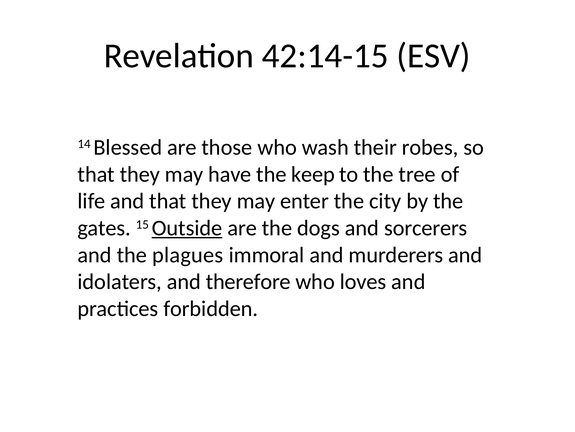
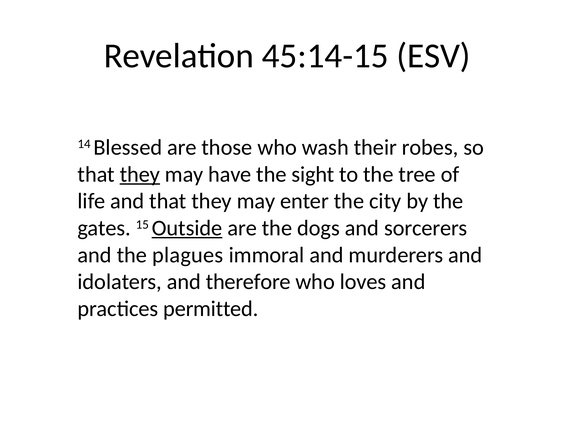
42:14-15: 42:14-15 -> 45:14-15
they at (140, 174) underline: none -> present
keep: keep -> sight
forbidden: forbidden -> permitted
